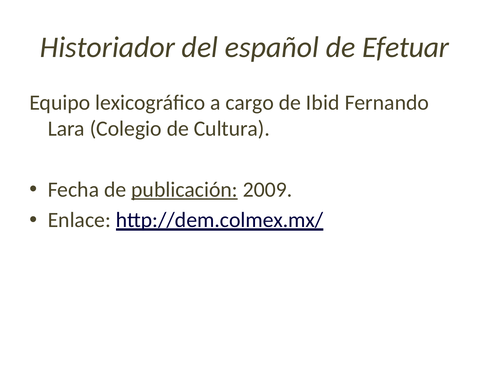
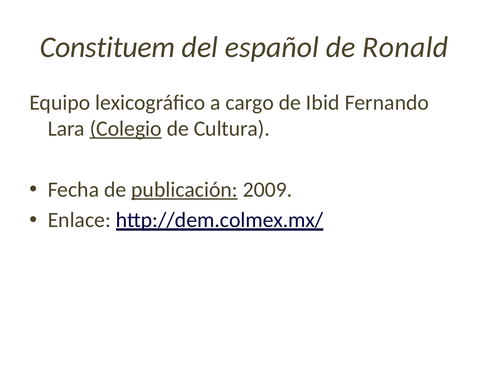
Historiador: Historiador -> Constituem
Efetuar: Efetuar -> Ronald
Colegio underline: none -> present
